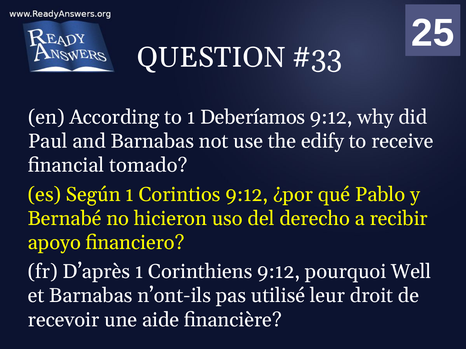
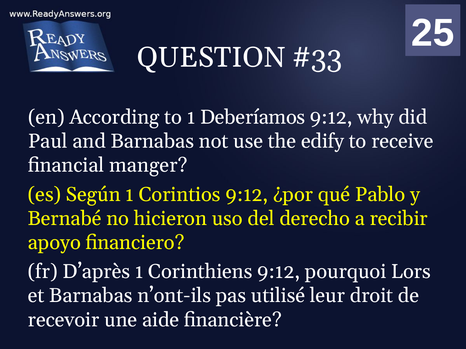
tomado: tomado -> manger
Well: Well -> Lors
